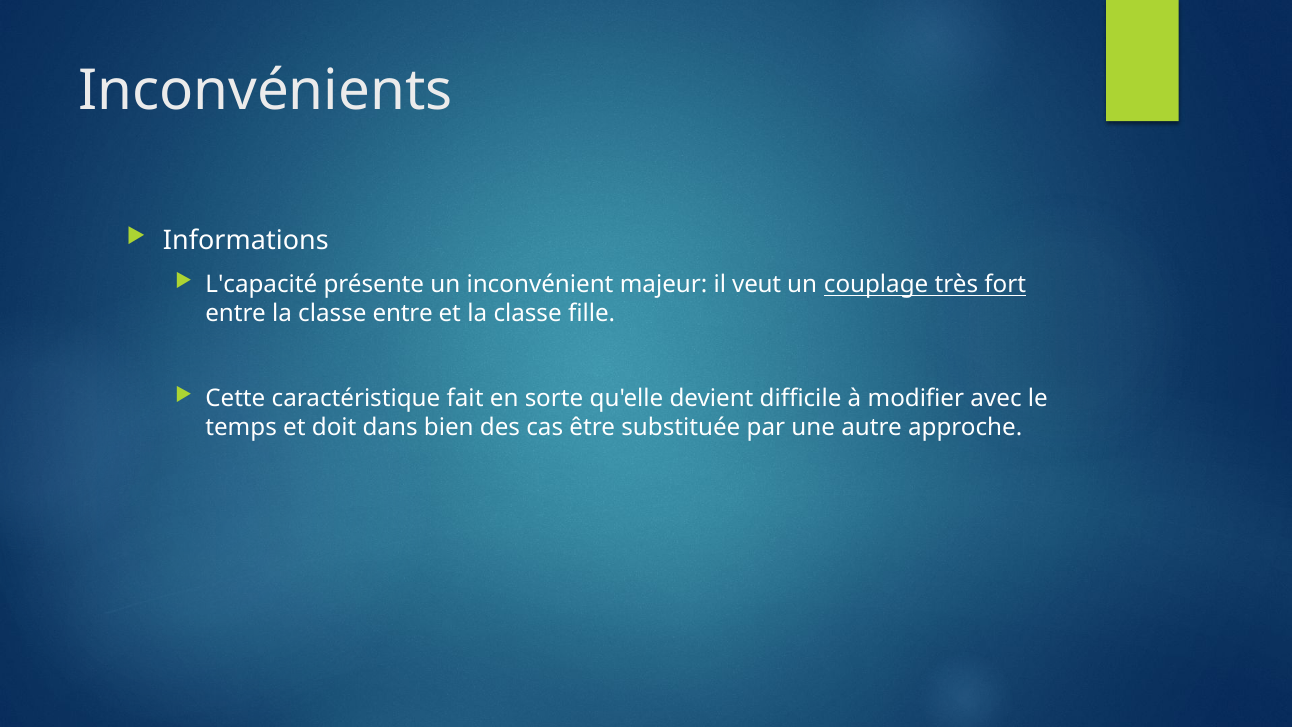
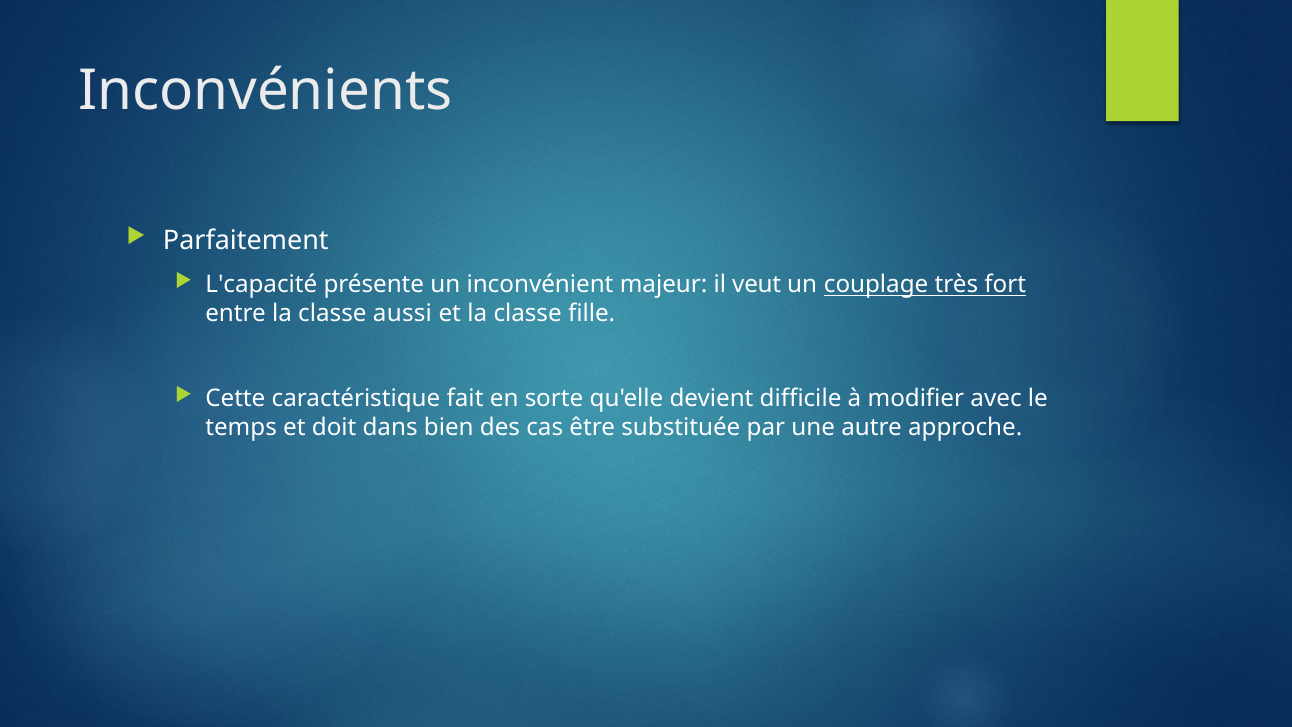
Informations: Informations -> Parfaitement
classe entre: entre -> aussi
